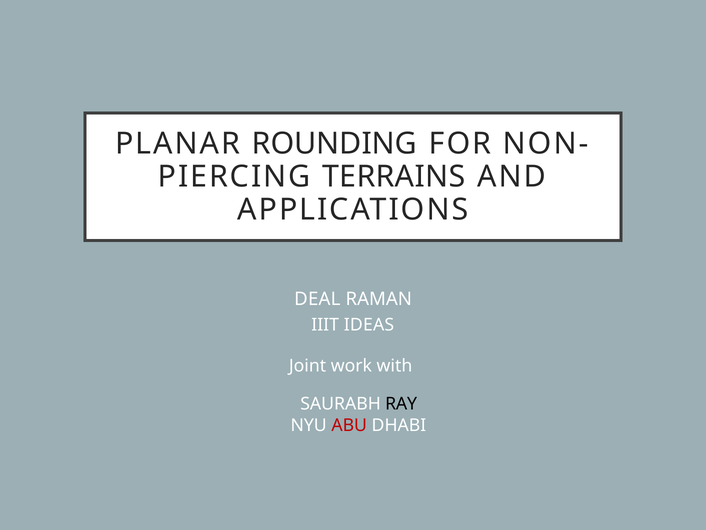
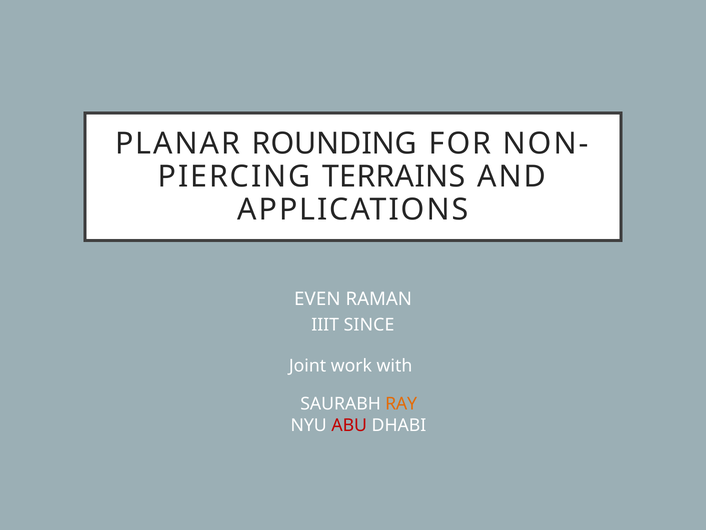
DEAL: DEAL -> EVEN
IDEAS: IDEAS -> SINCE
RAY colour: black -> orange
